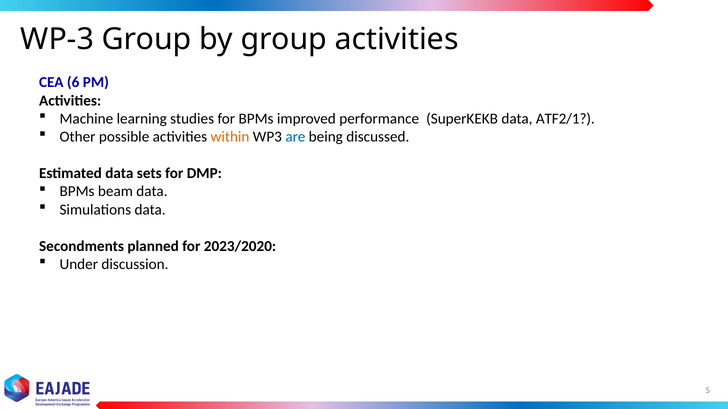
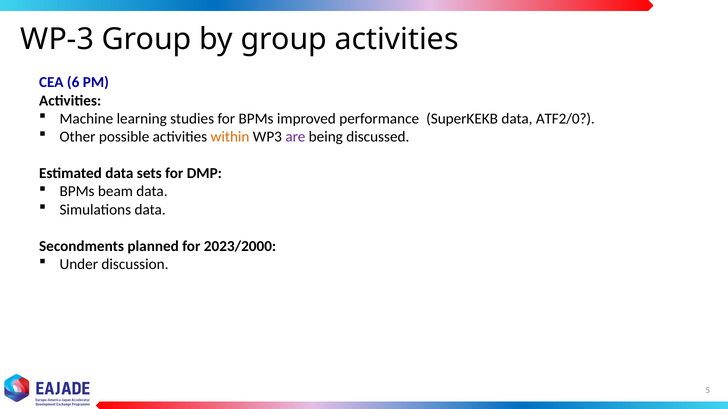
ATF2/1: ATF2/1 -> ATF2/0
are colour: blue -> purple
2023/2020: 2023/2020 -> 2023/2000
